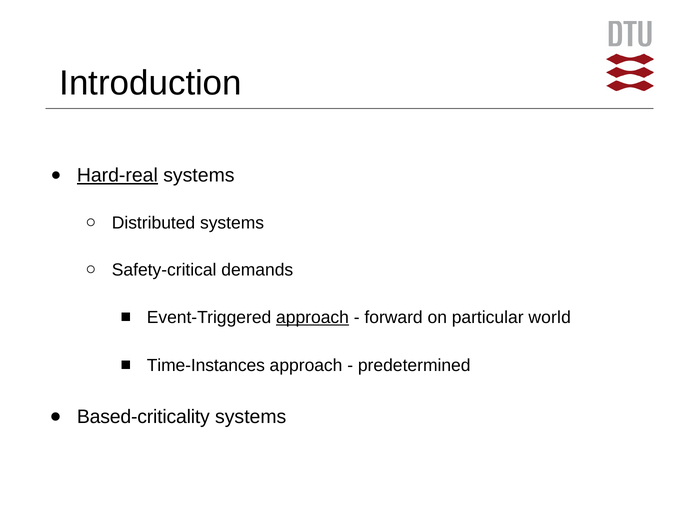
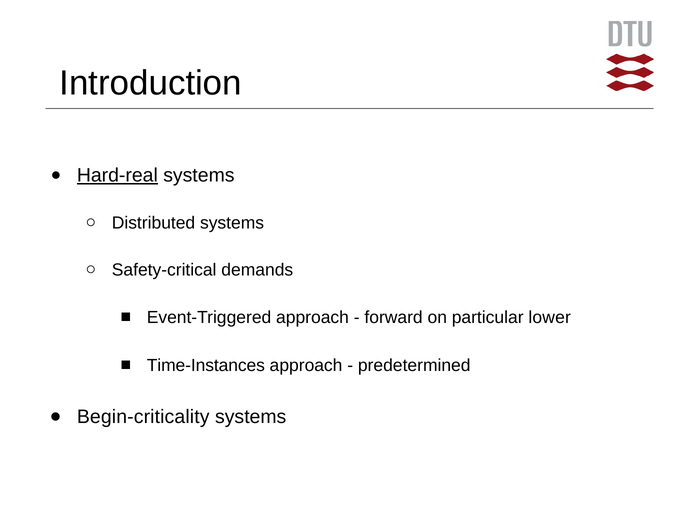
approach at (313, 317) underline: present -> none
world: world -> lower
Based-criticality: Based-criticality -> Begin-criticality
